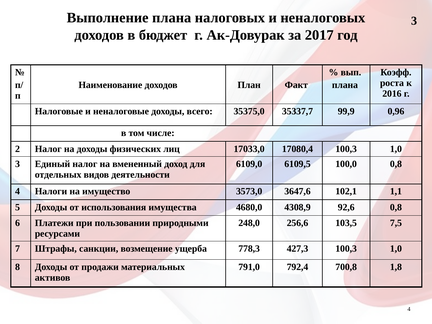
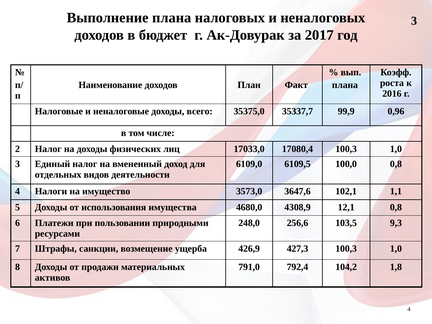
92,6: 92,6 -> 12,1
7,5: 7,5 -> 9,3
778,3: 778,3 -> 426,9
700,8: 700,8 -> 104,2
